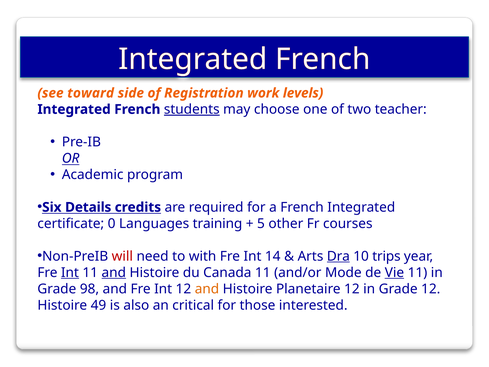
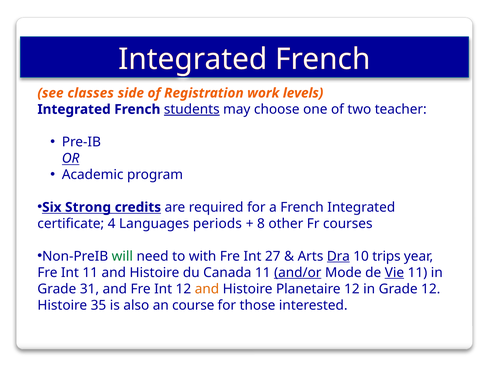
toward: toward -> classes
Details: Details -> Strong
0: 0 -> 4
training: training -> periods
5: 5 -> 8
will colour: red -> green
14: 14 -> 27
Int at (70, 272) underline: present -> none
and at (114, 272) underline: present -> none
and/or underline: none -> present
98: 98 -> 31
49: 49 -> 35
critical: critical -> course
